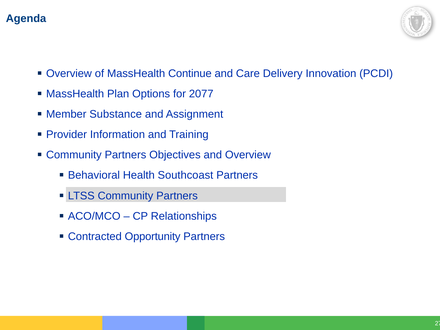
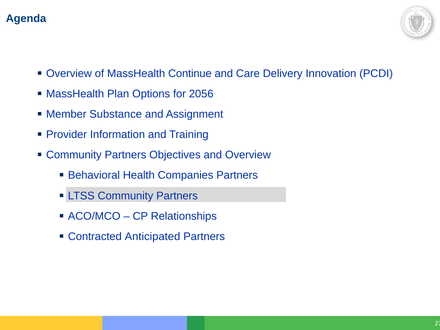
2077: 2077 -> 2056
Southcoast: Southcoast -> Companies
Opportunity: Opportunity -> Anticipated
